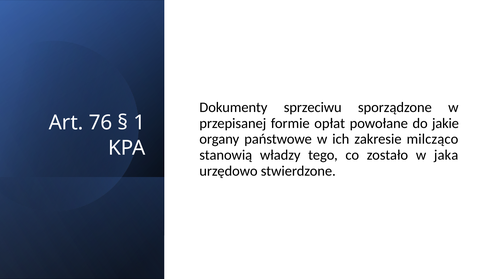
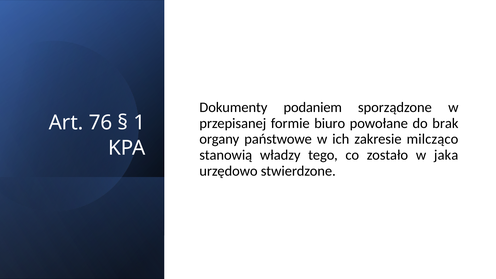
sprzeciwu: sprzeciwu -> podaniem
opłat: opłat -> biuro
jakie: jakie -> brak
